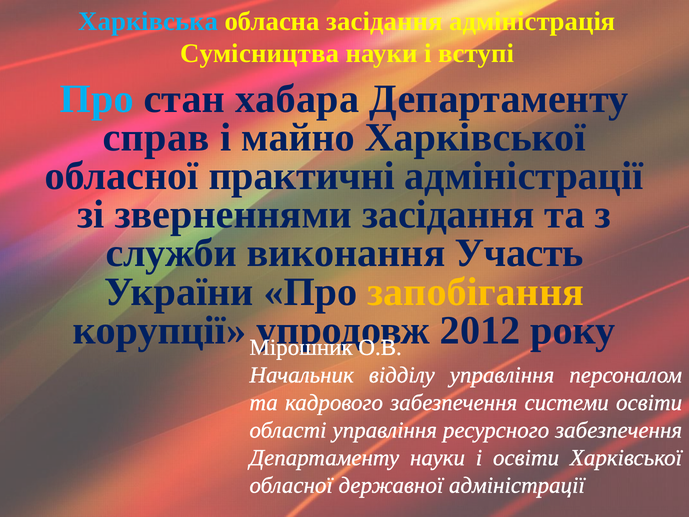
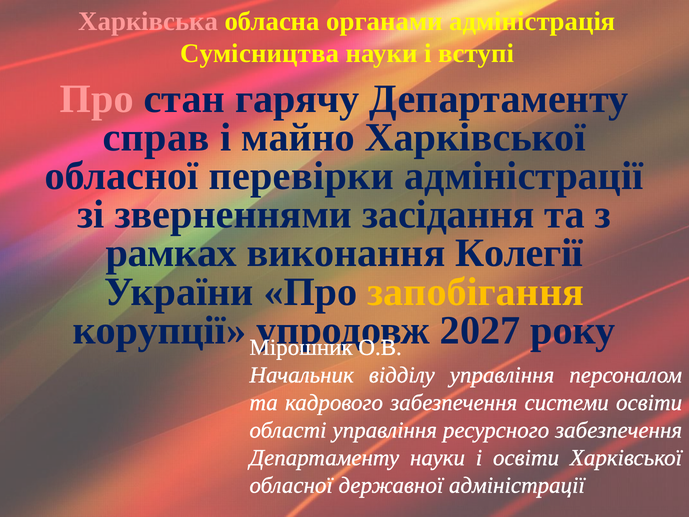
Харківська colour: light blue -> pink
обласна засідання: засідання -> органами
Про at (97, 99) colour: light blue -> pink
хабара: хабара -> гарячу
практичні: практичні -> перевірки
служби: служби -> рамках
Участь: Участь -> Колегії
2012: 2012 -> 2027
